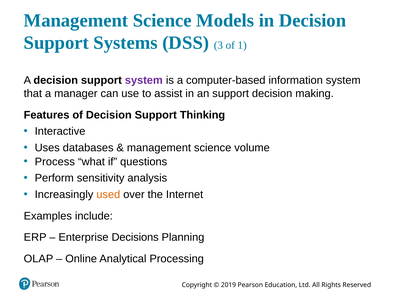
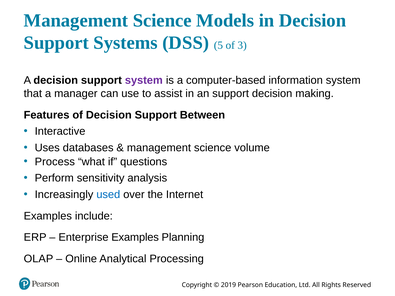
3: 3 -> 5
1: 1 -> 3
Thinking: Thinking -> Between
used colour: orange -> blue
Enterprise Decisions: Decisions -> Examples
